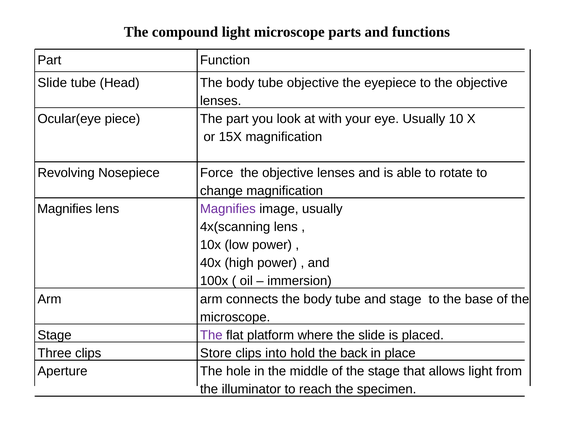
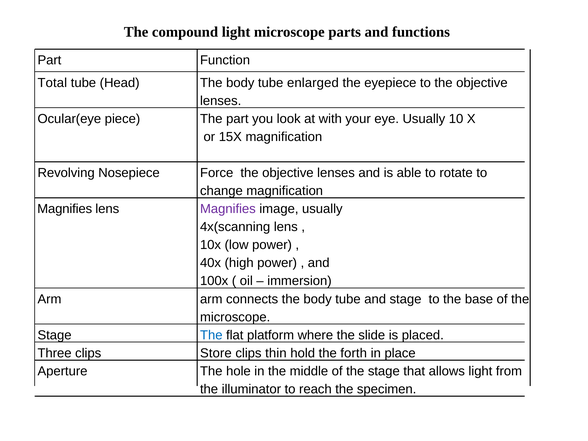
Slide at (52, 83): Slide -> Total
tube objective: objective -> enlarged
The at (211, 335) colour: purple -> blue
into: into -> thin
back: back -> forth
